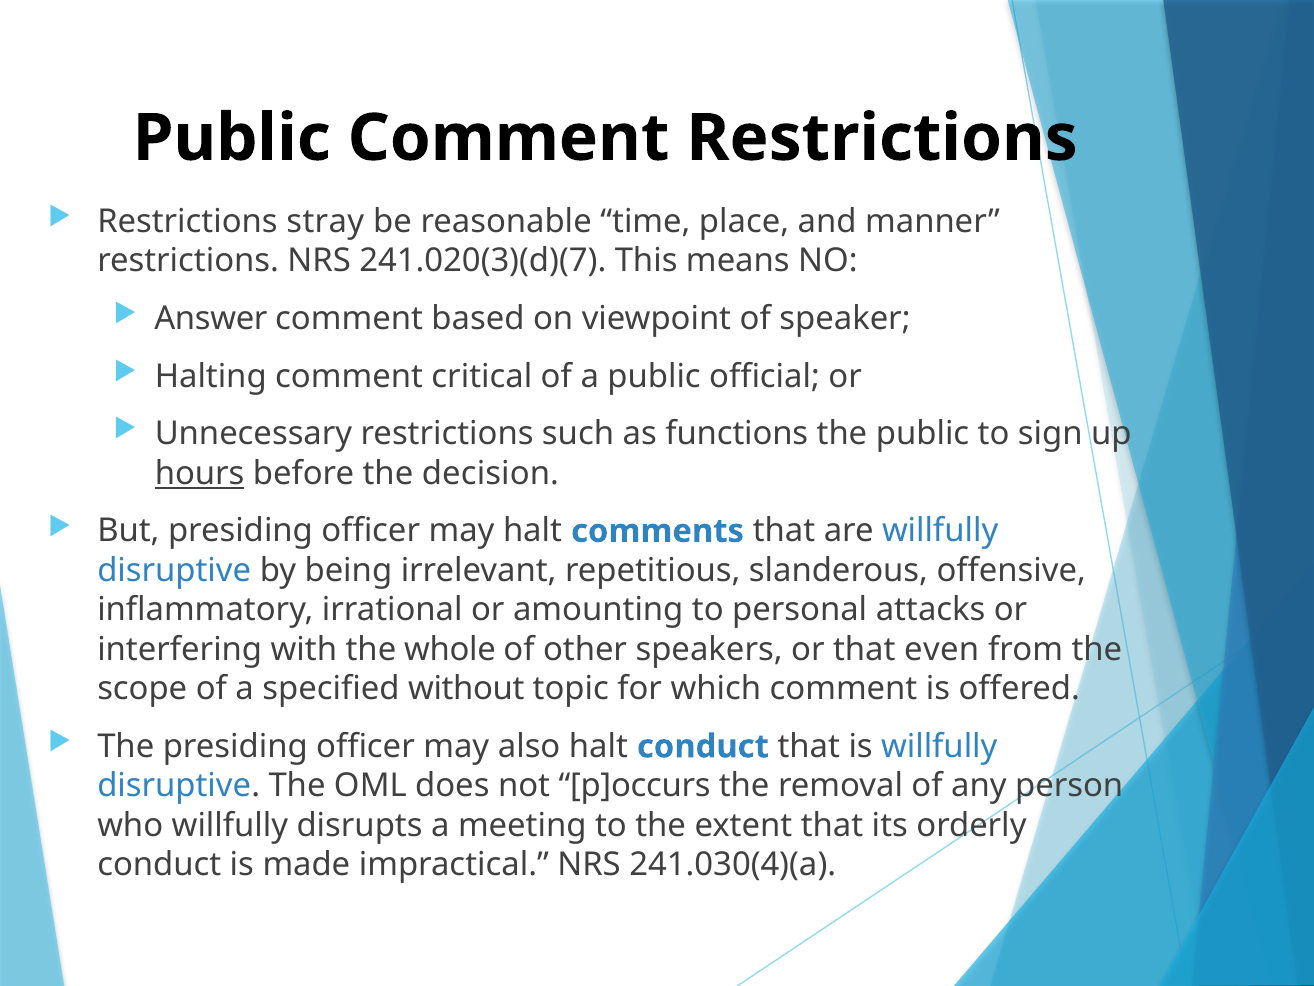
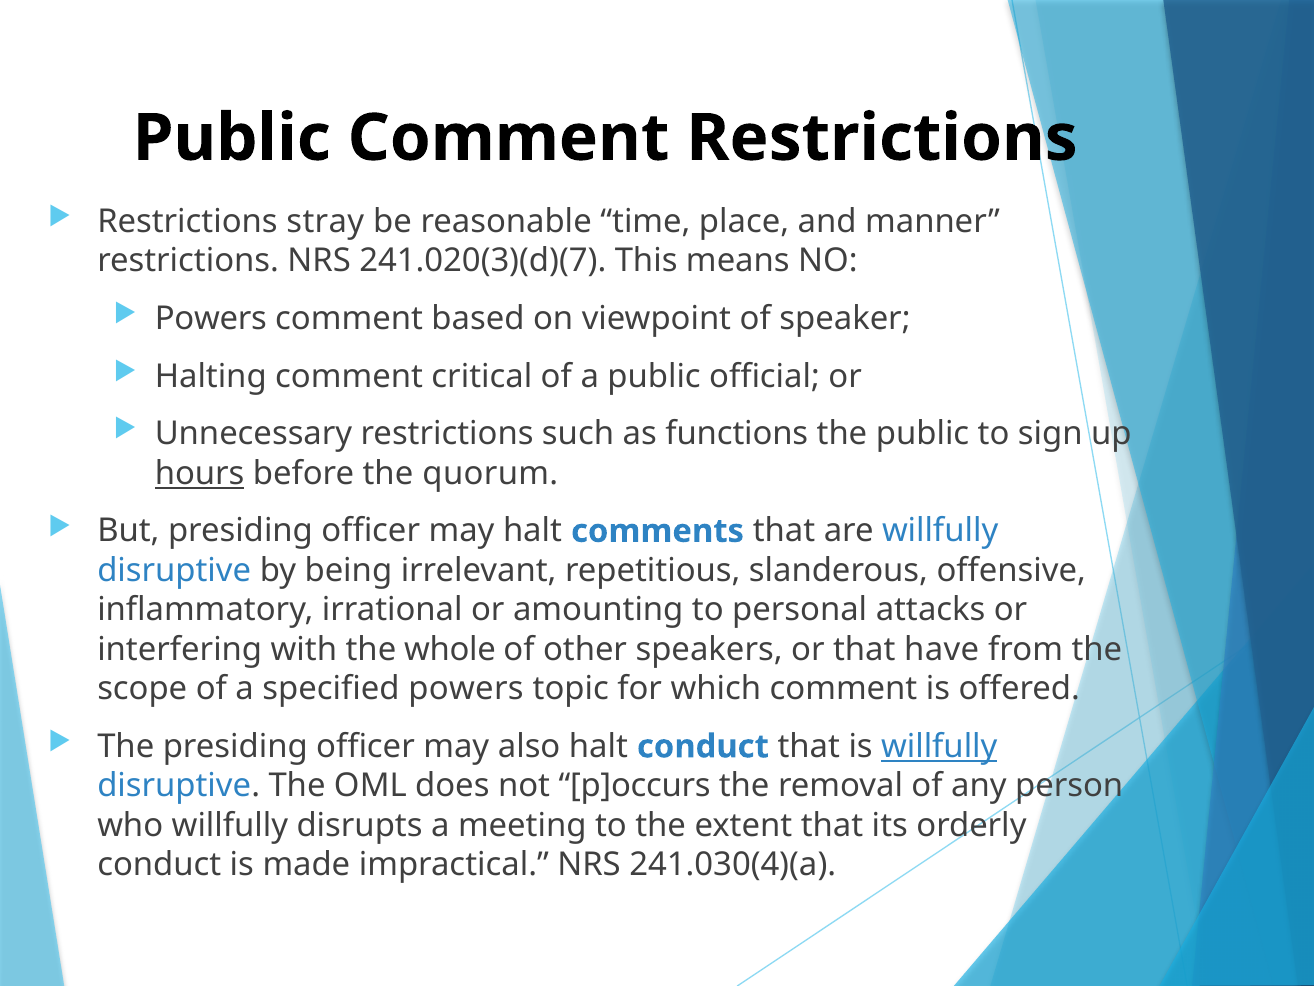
Answer at (211, 318): Answer -> Powers
decision: decision -> quorum
even: even -> have
specified without: without -> powers
willfully at (939, 746) underline: none -> present
